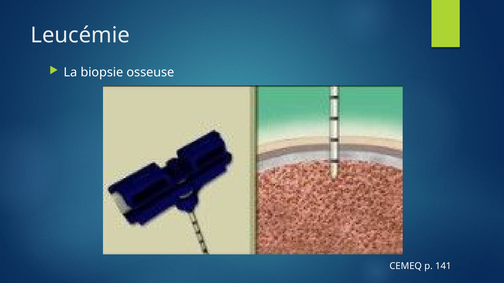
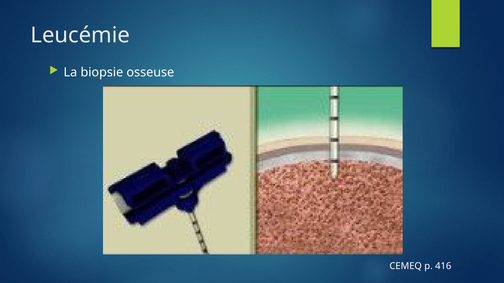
141: 141 -> 416
